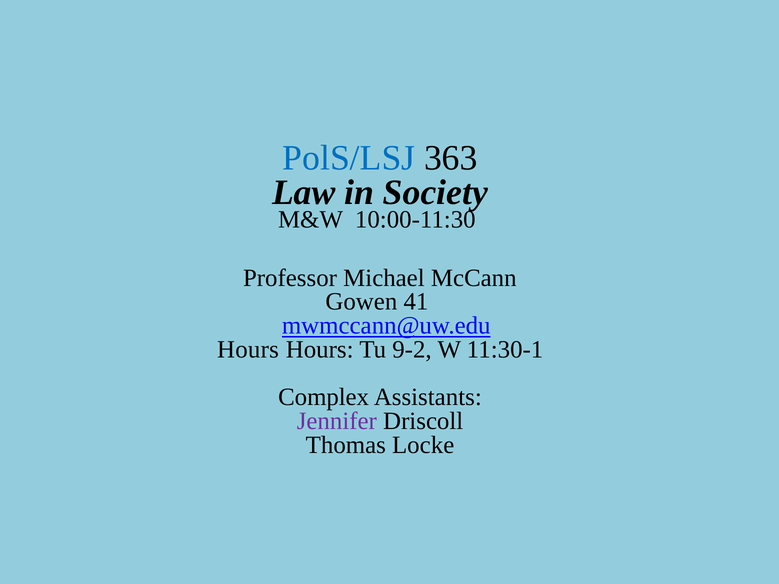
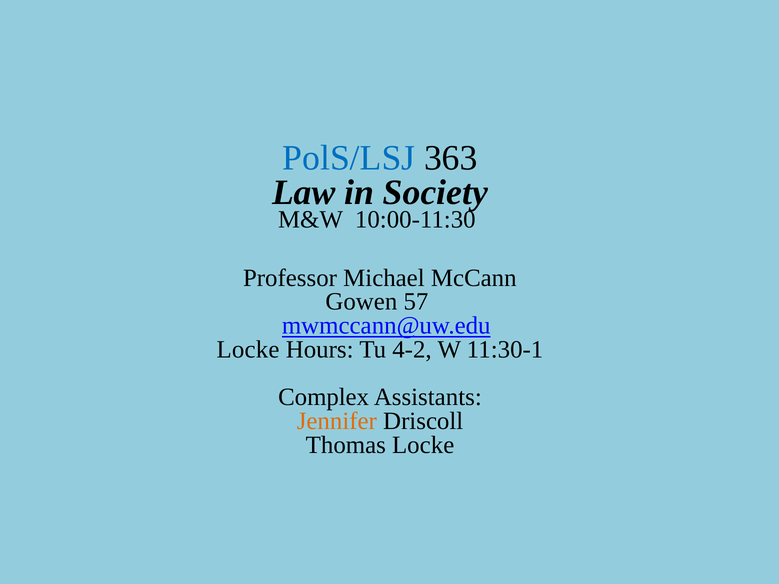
41: 41 -> 57
Hours at (248, 350): Hours -> Locke
9-2: 9-2 -> 4-2
Jennifer colour: purple -> orange
